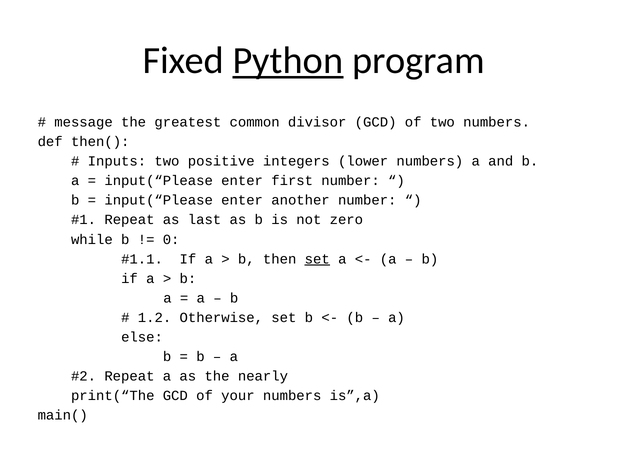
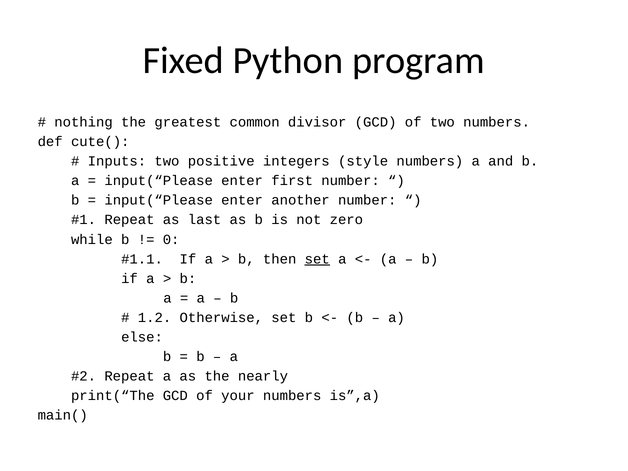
Python underline: present -> none
message: message -> nothing
then(: then( -> cute(
lower: lower -> style
